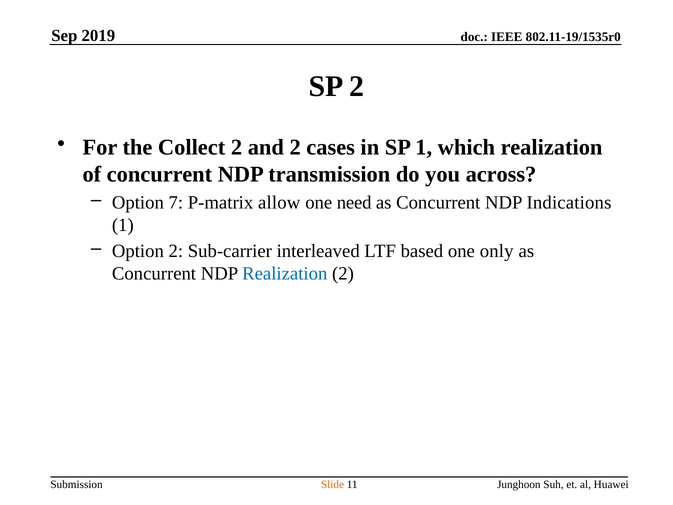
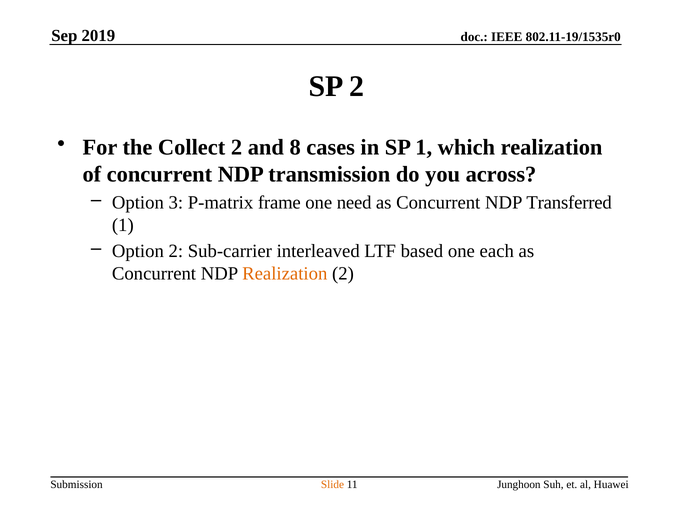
and 2: 2 -> 8
7: 7 -> 3
allow: allow -> frame
Indications: Indications -> Transferred
only: only -> each
Realization at (285, 274) colour: blue -> orange
